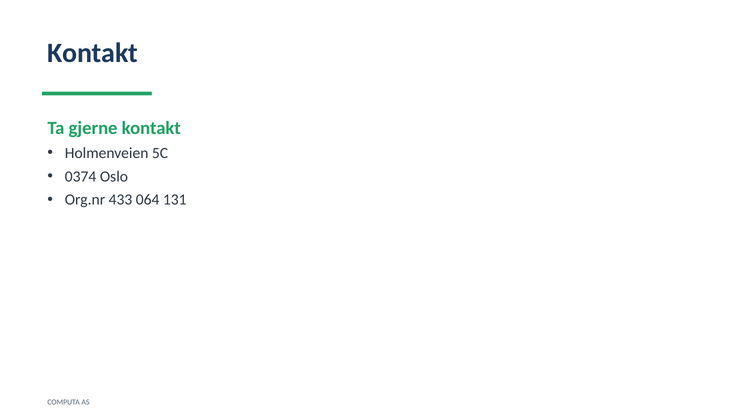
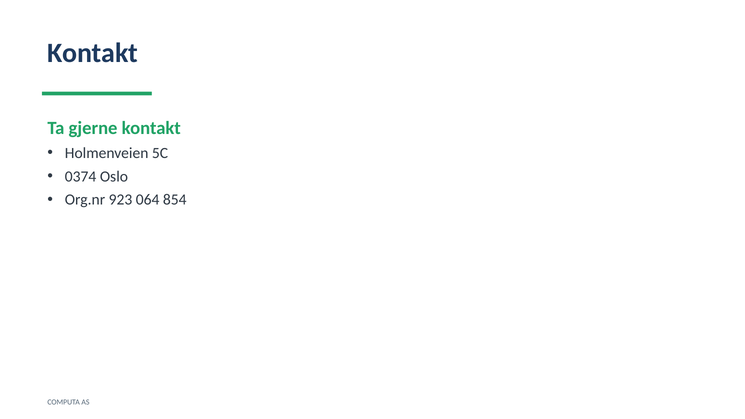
433: 433 -> 923
131: 131 -> 854
